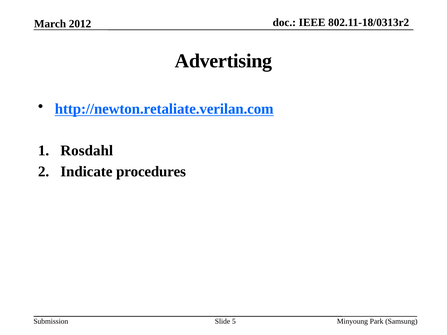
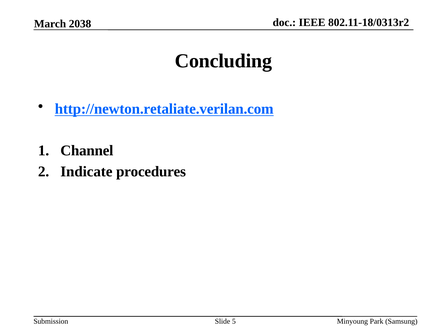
2012: 2012 -> 2038
Advertising: Advertising -> Concluding
Rosdahl: Rosdahl -> Channel
